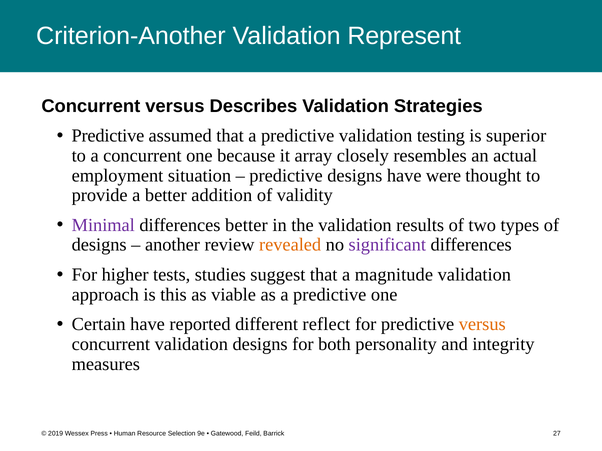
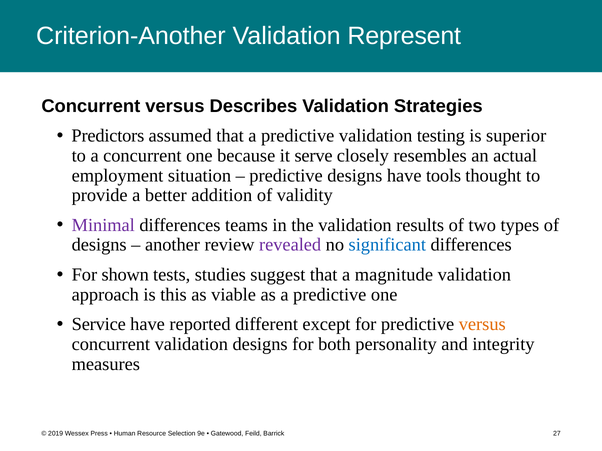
Predictive at (108, 136): Predictive -> Predictors
array: array -> serve
were: were -> tools
differences better: better -> teams
revealed colour: orange -> purple
significant colour: purple -> blue
higher: higher -> shown
Certain: Certain -> Service
reflect: reflect -> except
